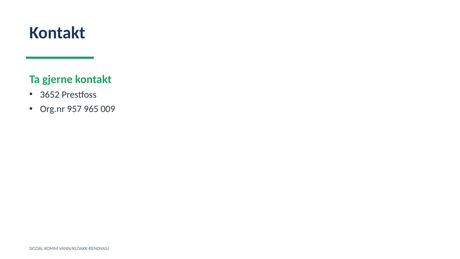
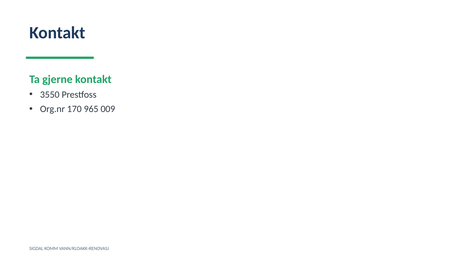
3652: 3652 -> 3550
957: 957 -> 170
